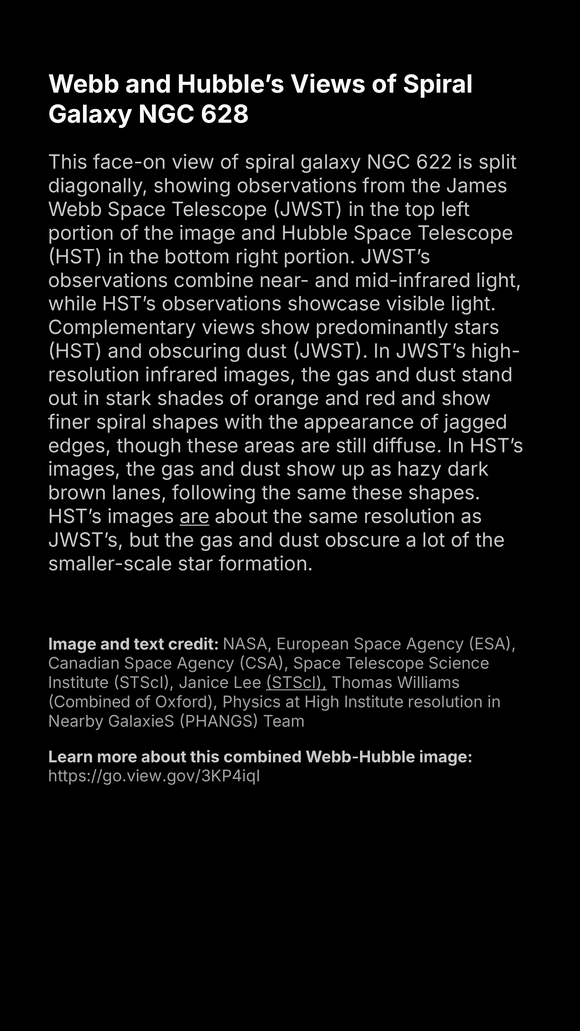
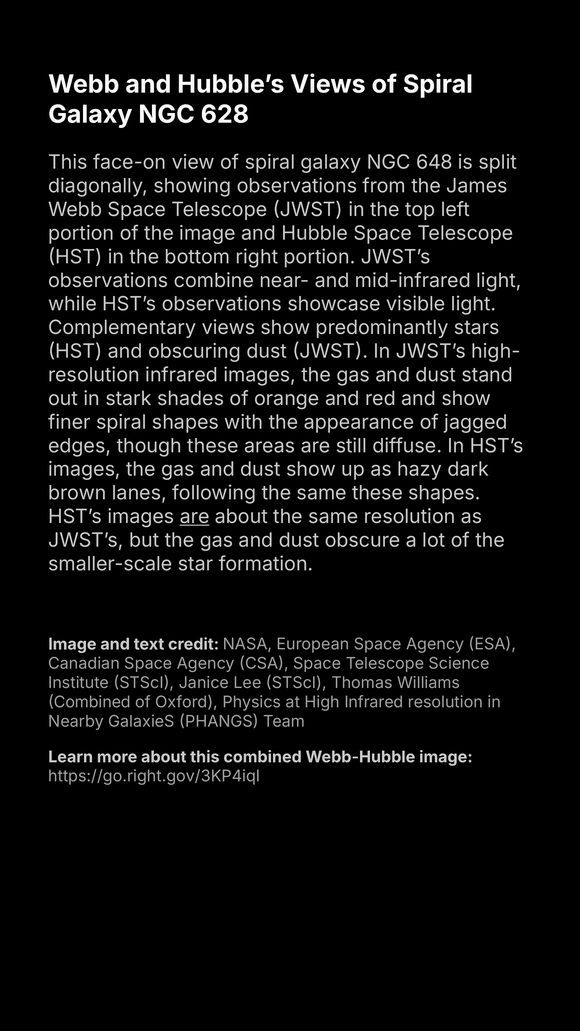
622: 622 -> 648
STScI at (296, 683) underline: present -> none
High Institute: Institute -> Infrared
https://go.view.gov/3KP4iqI: https://go.view.gov/3KP4iqI -> https://go.right.gov/3KP4iqI
